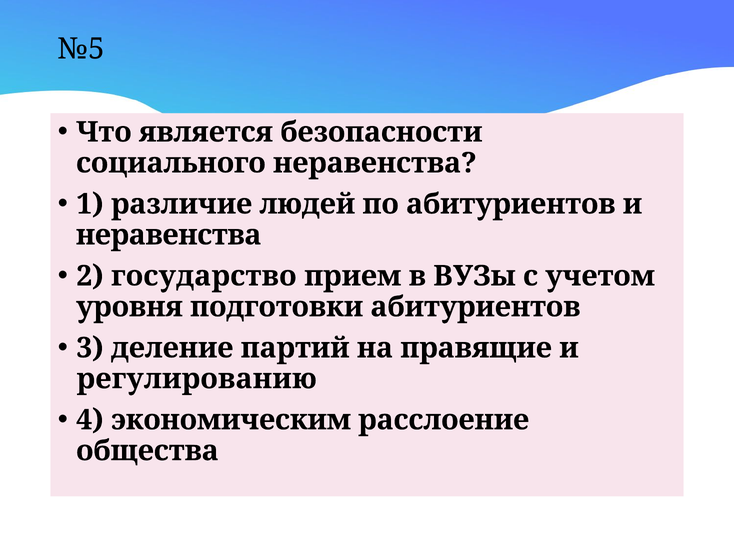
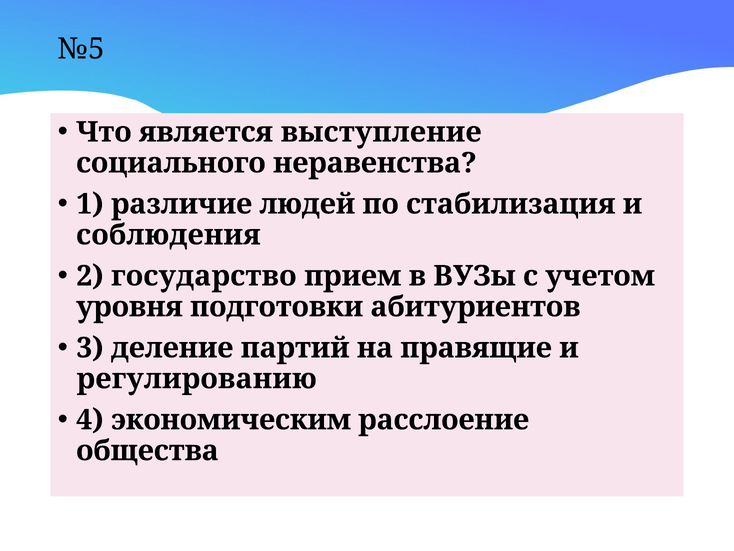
безопасности: безопасности -> выступление
по абитуриентов: абитуриентов -> стабилизация
неравенства at (169, 235): неравенства -> соблюдения
